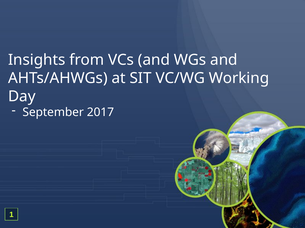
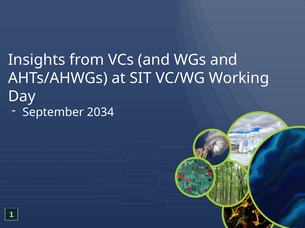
2017: 2017 -> 2034
